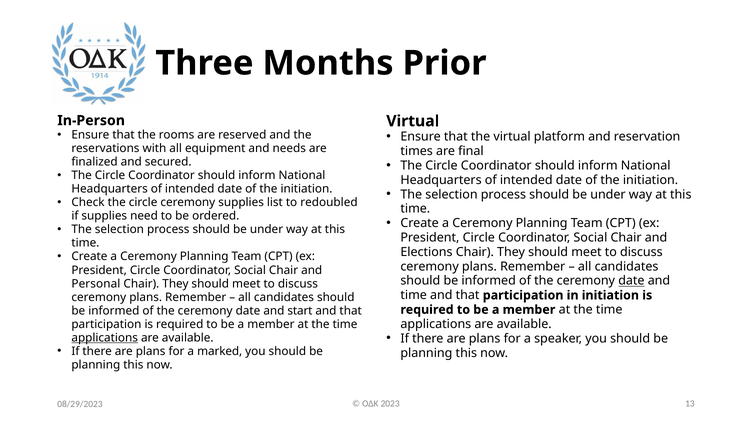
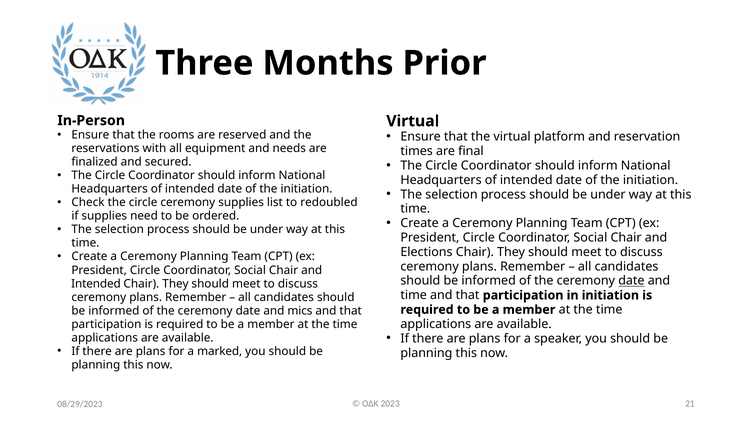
Personal at (96, 284): Personal -> Intended
start: start -> mics
applications at (105, 338) underline: present -> none
13: 13 -> 21
